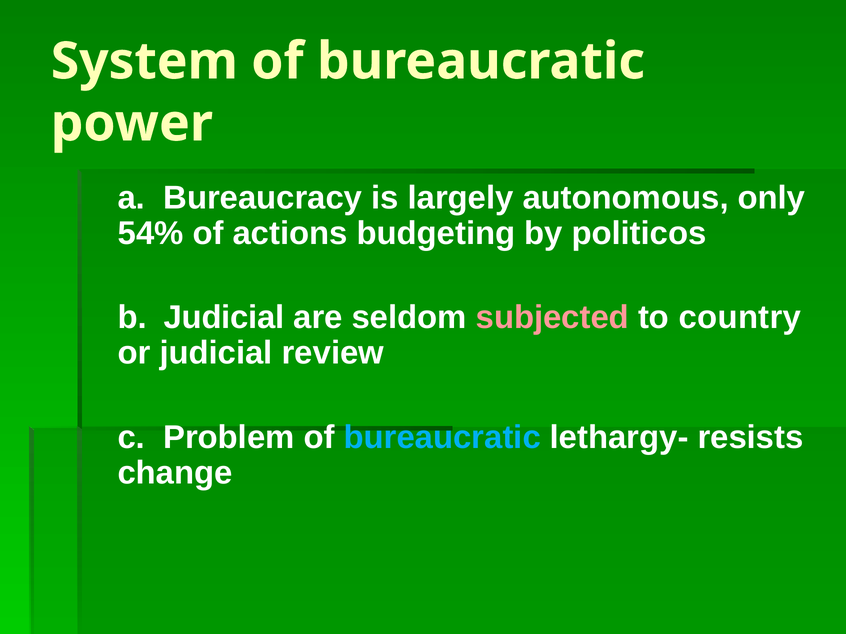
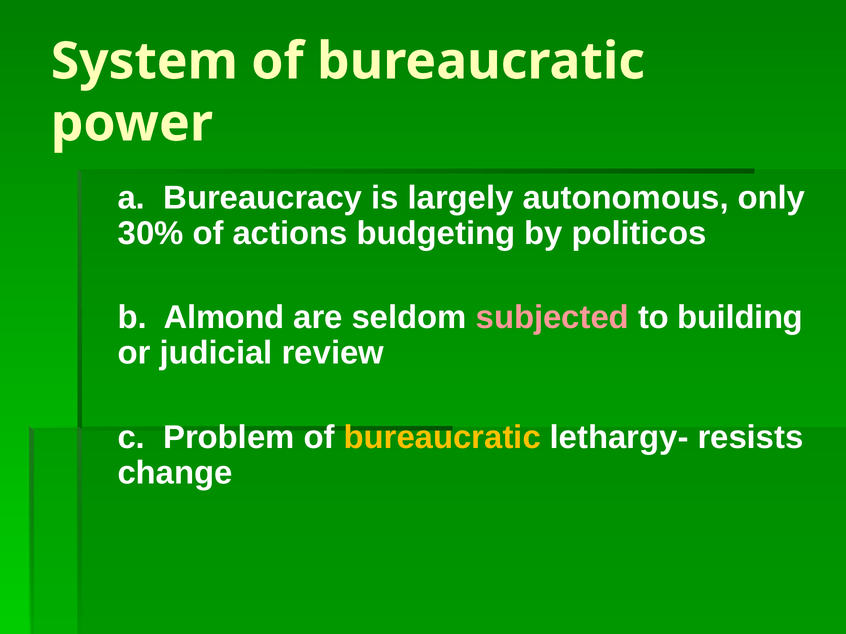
54%: 54% -> 30%
b Judicial: Judicial -> Almond
country: country -> building
bureaucratic at (442, 438) colour: light blue -> yellow
